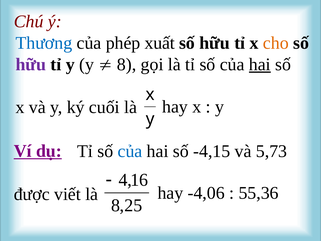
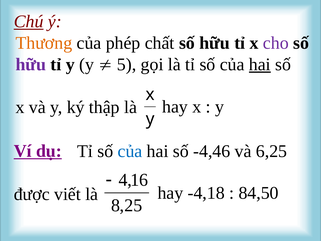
Chú underline: none -> present
Thương colour: blue -> orange
xuất: xuất -> chất
cho colour: orange -> purple
8 at (127, 64): 8 -> 5
cuối: cuối -> thập
-4,15: -4,15 -> -4,46
5,73: 5,73 -> 6,25
-4,06: -4,06 -> -4,18
55,36: 55,36 -> 84,50
